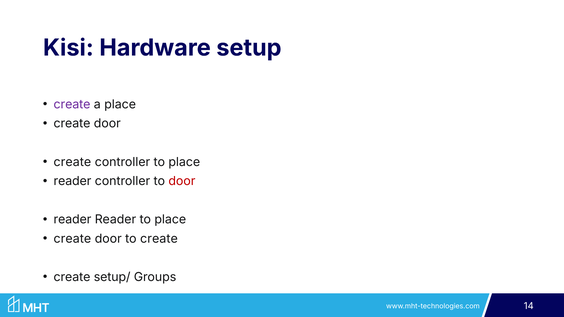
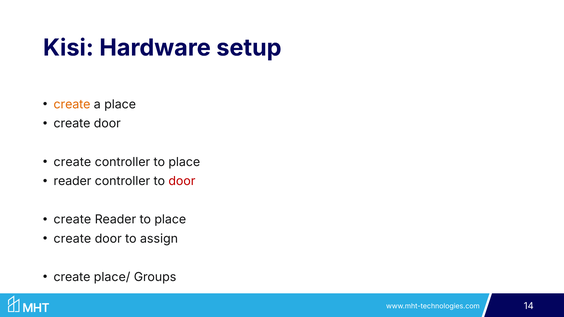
create at (72, 104) colour: purple -> orange
reader at (72, 220): reader -> create
to create: create -> assign
setup/: setup/ -> place/
